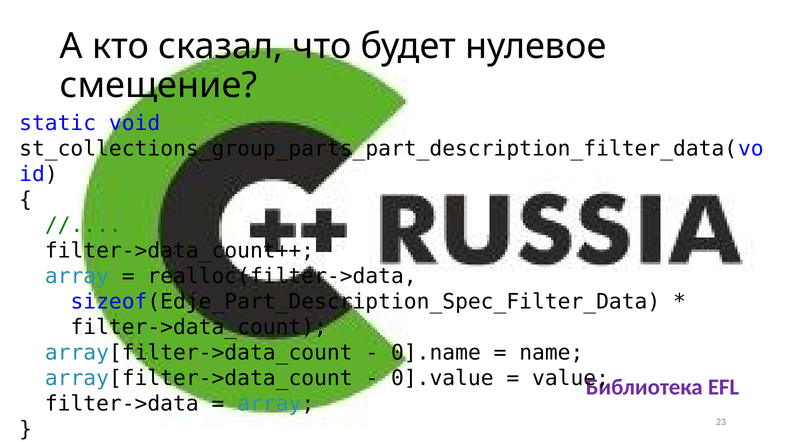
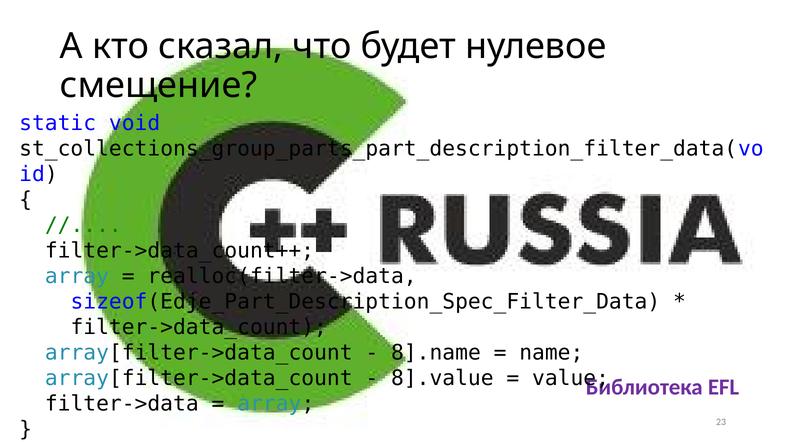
0].name: 0].name -> 8].name
0].value: 0].value -> 8].value
